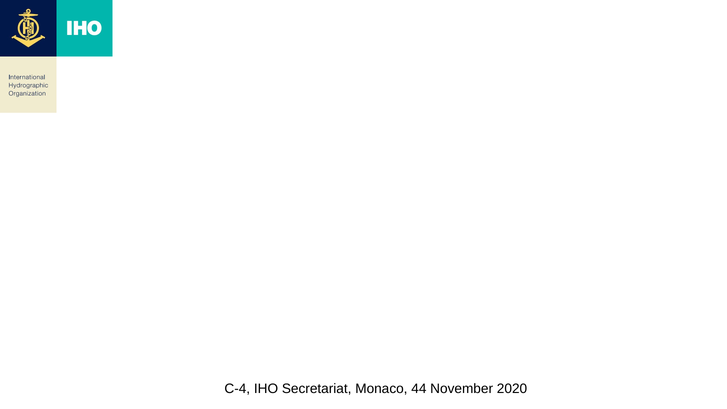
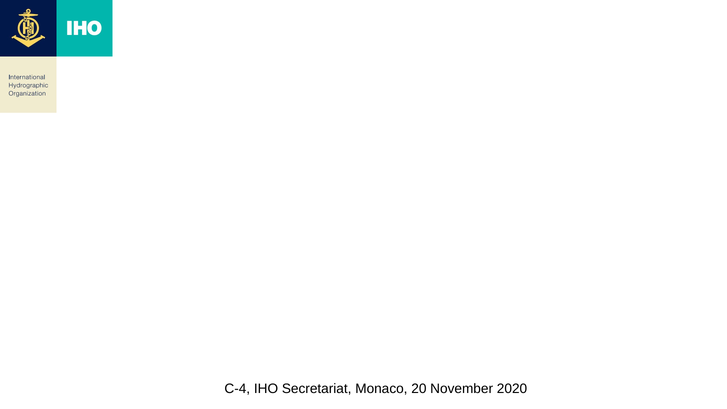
44: 44 -> 20
